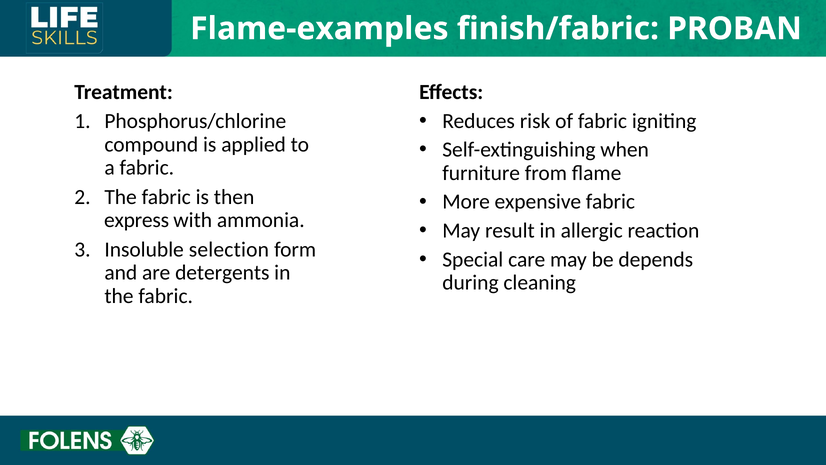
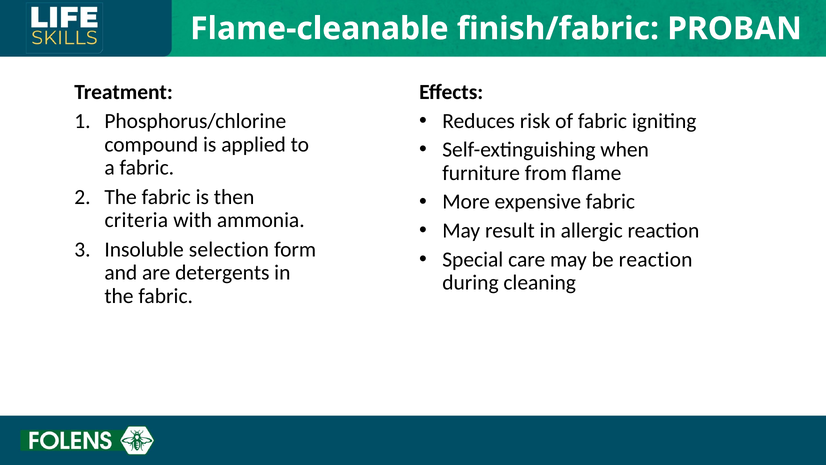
Flame-examples: Flame-examples -> Flame-cleanable
express: express -> criteria
be depends: depends -> reaction
